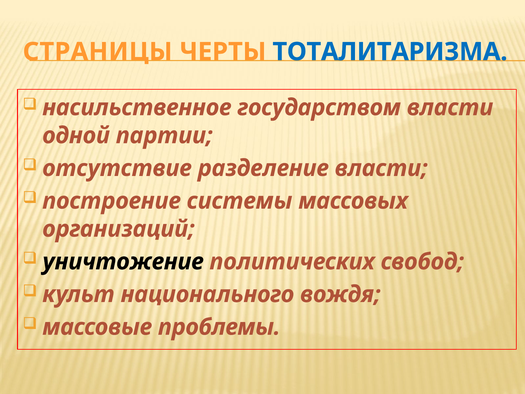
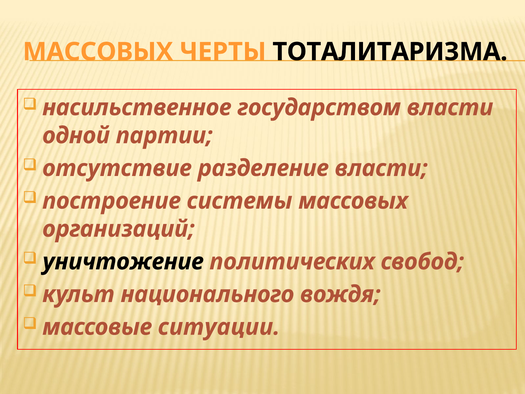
СТРАНИЦЫ at (98, 52): СТРАНИЦЫ -> МАССОВЫХ
ТОТАЛИТАРИЗМА colour: blue -> black
проблемы: проблемы -> ситуации
